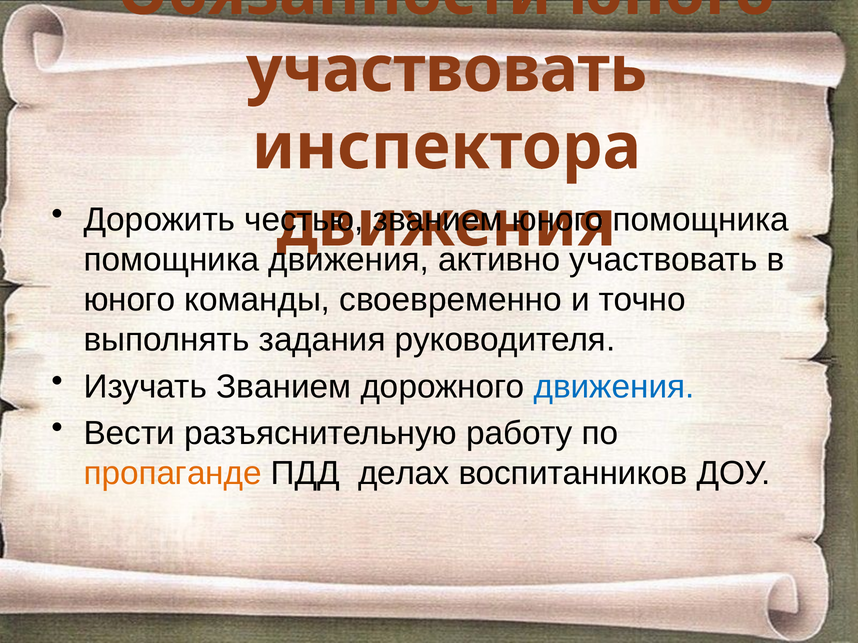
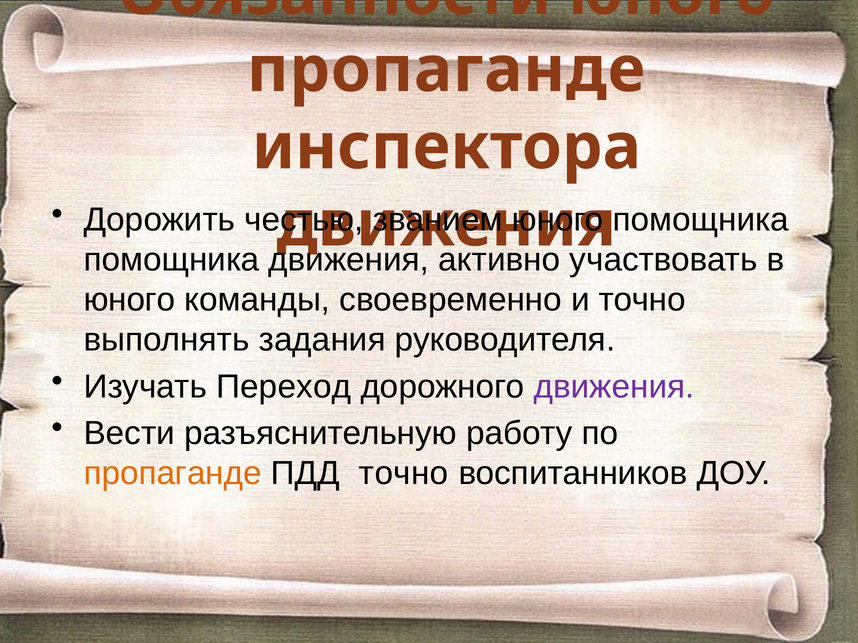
участвовать at (447, 70): участвовать -> пропаганде
Изучать Званием: Званием -> Переход
движения at (614, 387) colour: blue -> purple
ПДД делах: делах -> точно
